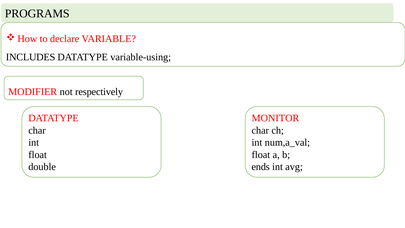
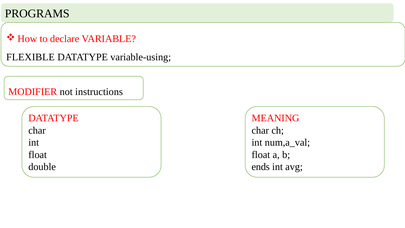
INCLUDES: INCLUDES -> FLEXIBLE
respectively: respectively -> instructions
MONITOR: MONITOR -> MEANING
